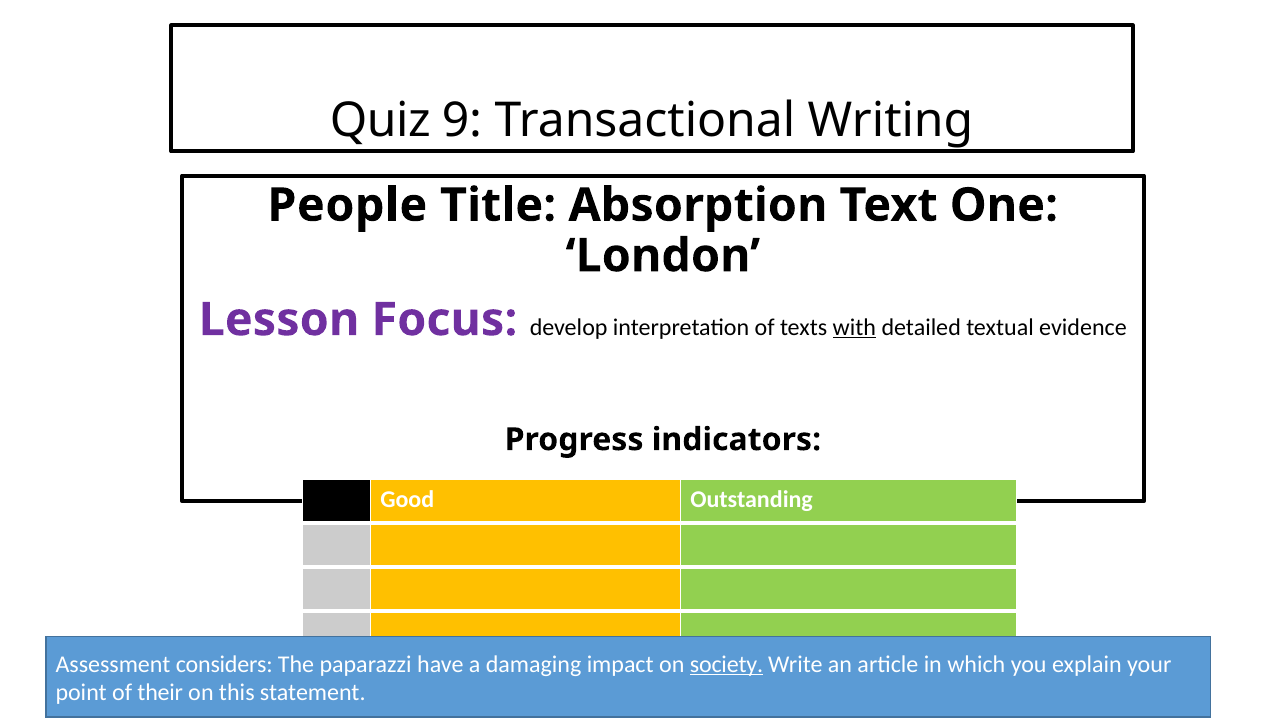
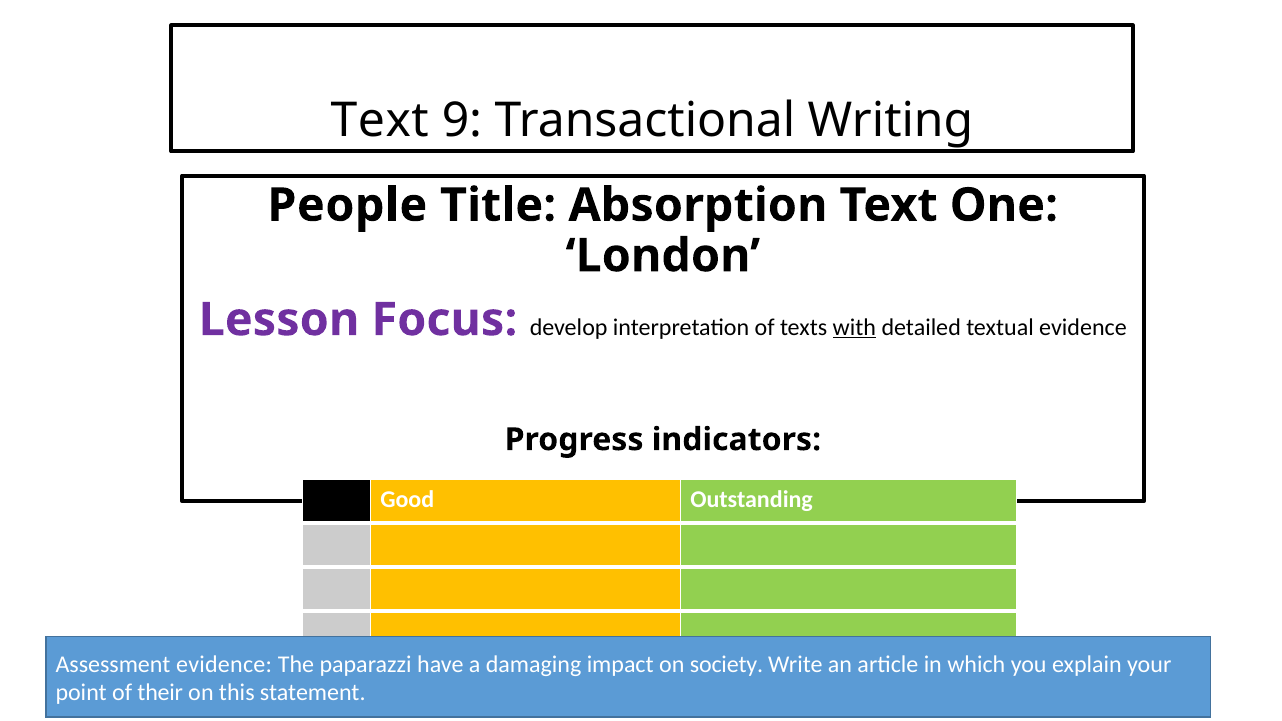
Quiz at (380, 120): Quiz -> Text
Assessment considers: considers -> evidence
society underline: present -> none
